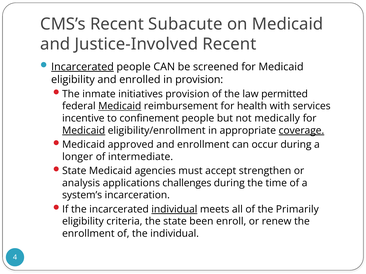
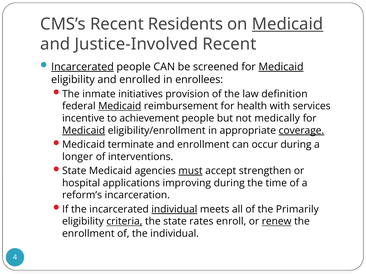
Subacute: Subacute -> Residents
Medicaid at (288, 24) underline: none -> present
Medicaid at (281, 67) underline: none -> present
in provision: provision -> enrollees
permitted: permitted -> definition
confinement: confinement -> achievement
approved: approved -> terminate
intermediate: intermediate -> interventions
must underline: none -> present
analysis: analysis -> hospital
challenges: challenges -> improving
system’s: system’s -> reform’s
criteria underline: none -> present
been: been -> rates
renew underline: none -> present
